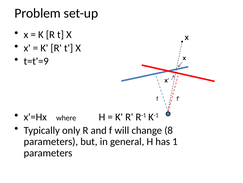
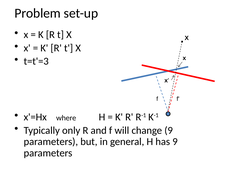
t=t'=9: t=t'=9 -> t=t'=3
change 8: 8 -> 9
has 1: 1 -> 9
